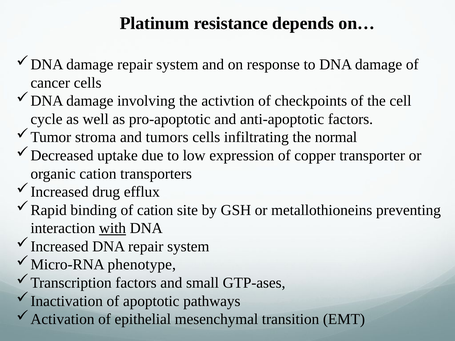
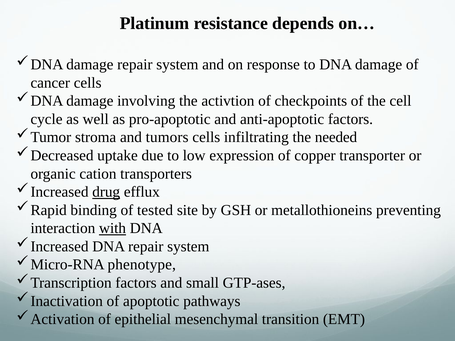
normal: normal -> needed
drug underline: none -> present
of cation: cation -> tested
